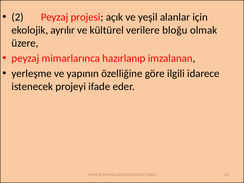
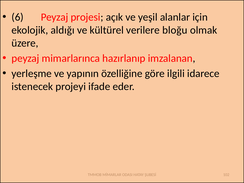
2: 2 -> 6
ayrılır: ayrılır -> aldığı
